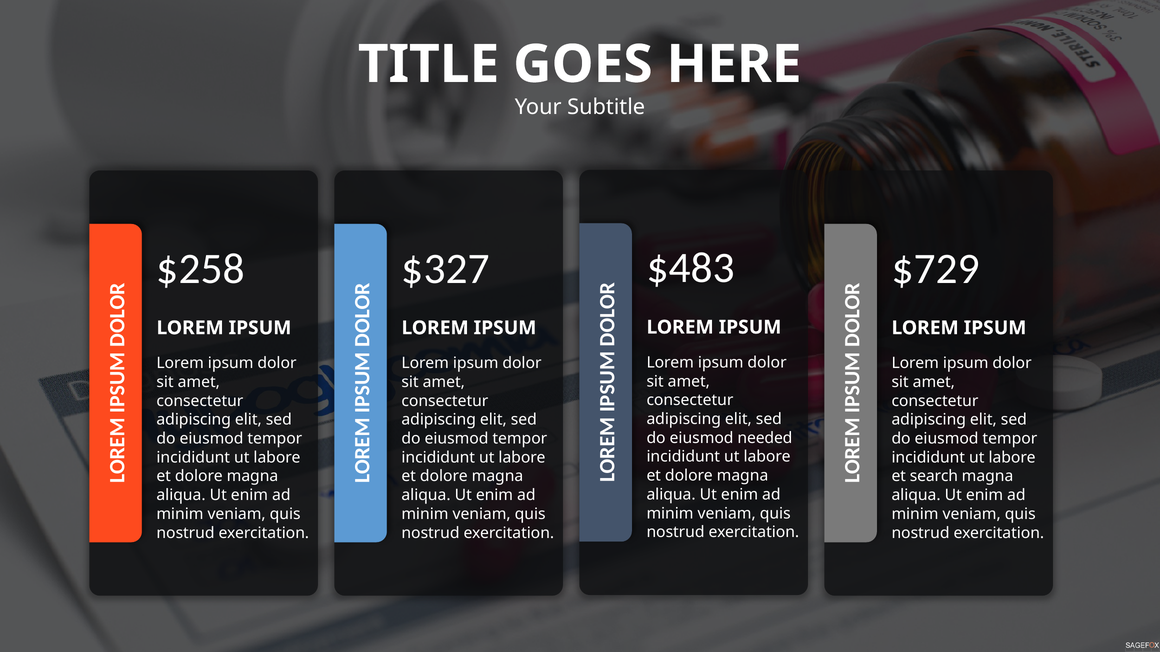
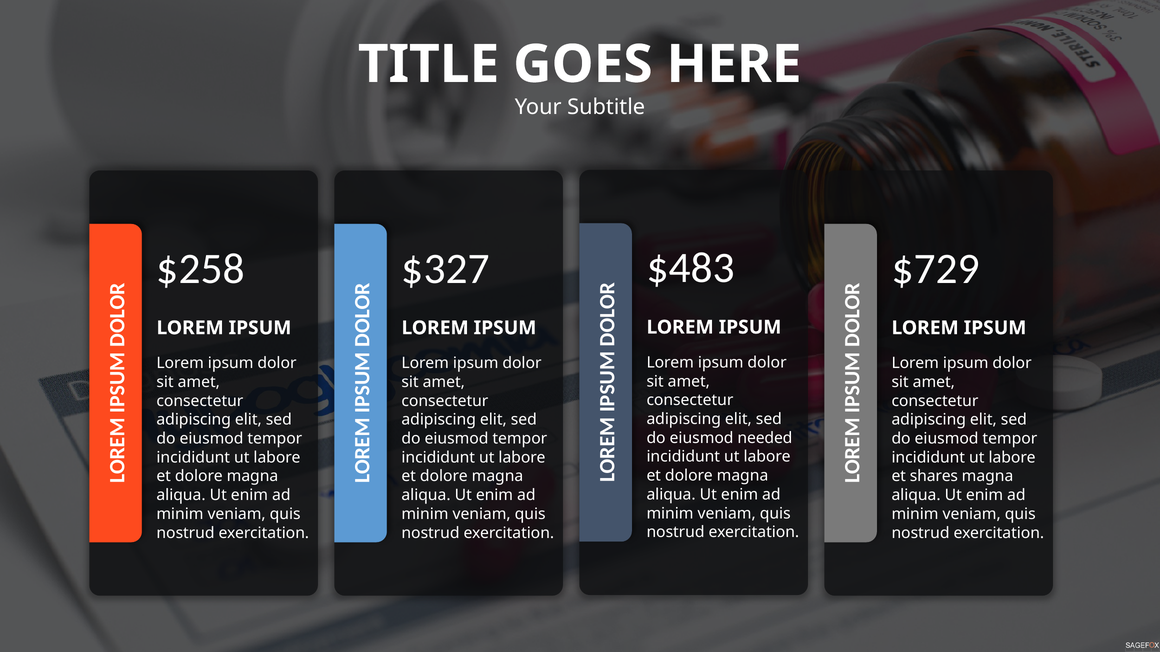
search: search -> shares
